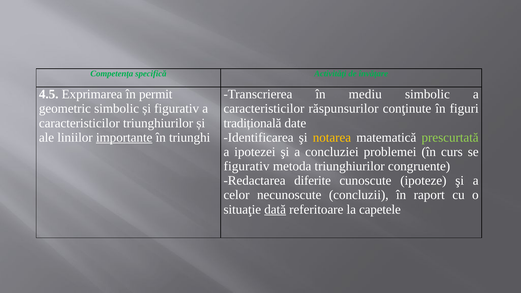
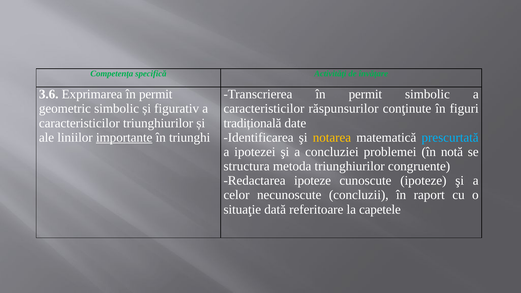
4.5: 4.5 -> 3.6
Transcrierea în mediu: mediu -> permit
prescurtată colour: light green -> light blue
curs: curs -> notă
figurativ at (247, 166): figurativ -> structura
Redactarea diferite: diferite -> ipoteze
dată underline: present -> none
